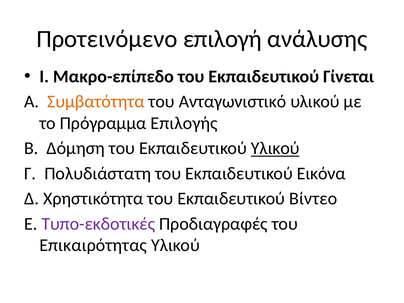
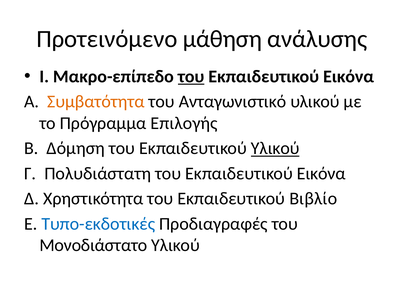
επιλογή: επιλογή -> μάθηση
του at (191, 76) underline: none -> present
Γίνεται at (349, 76): Γίνεται -> Εικόνα
Βίντεο: Βίντεο -> Βιβλίο
Τυπο-εκδοτικές colour: purple -> blue
Επικαιρότητας: Επικαιρότητας -> Μονοδιάστατο
